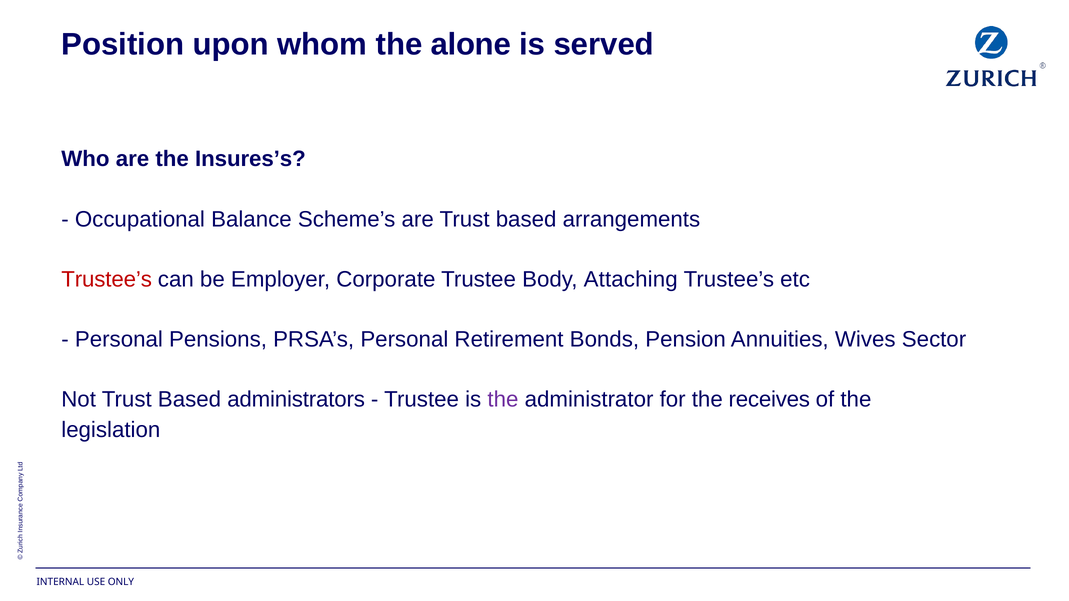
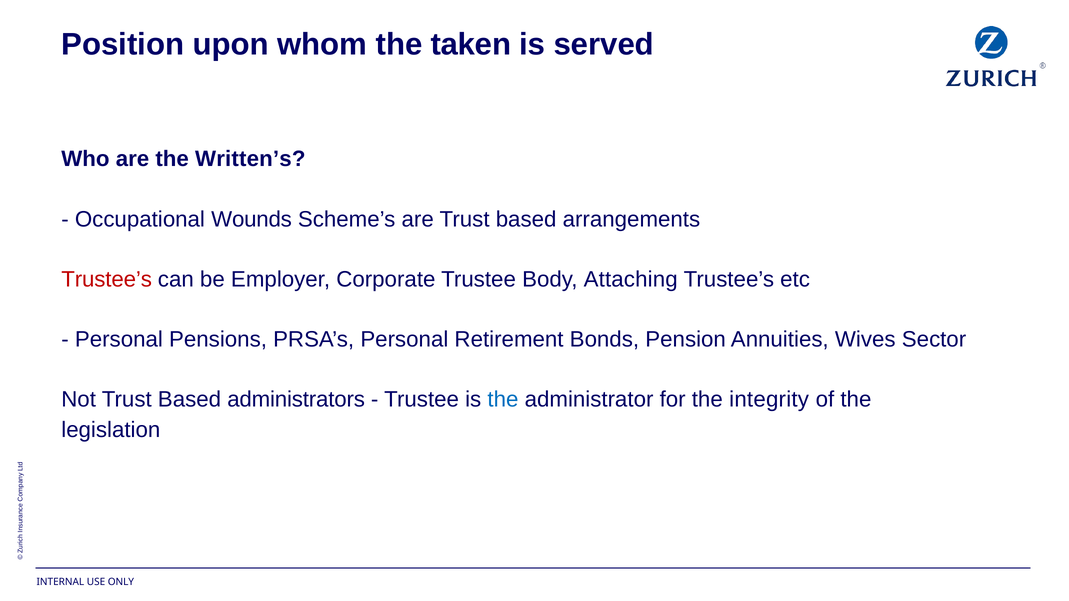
alone: alone -> taken
Insures’s: Insures’s -> Written’s
Balance: Balance -> Wounds
the at (503, 400) colour: purple -> blue
receives: receives -> integrity
